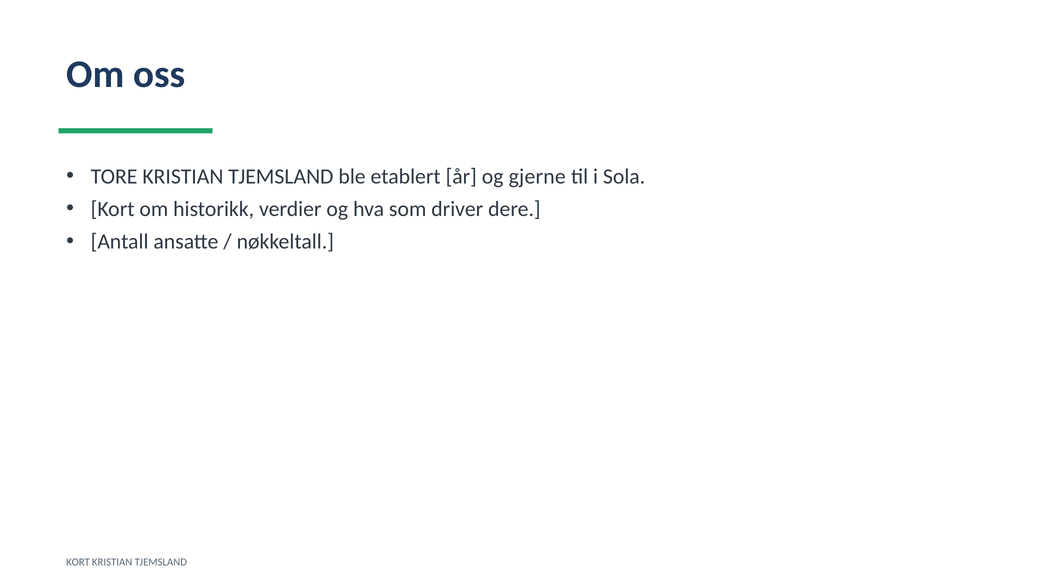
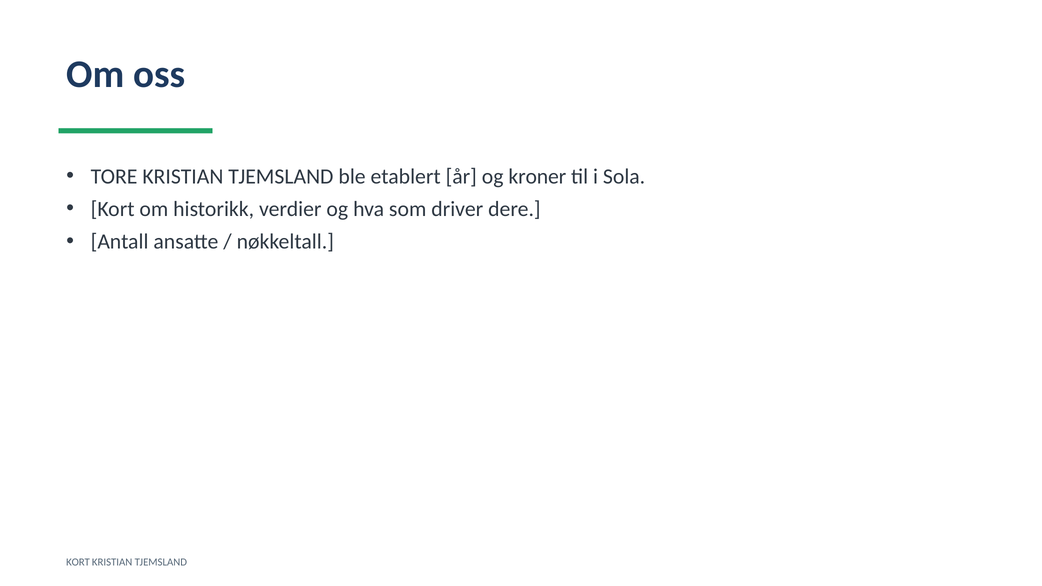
gjerne: gjerne -> kroner
